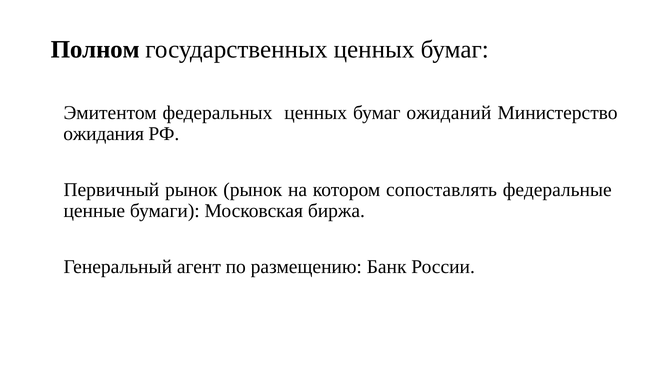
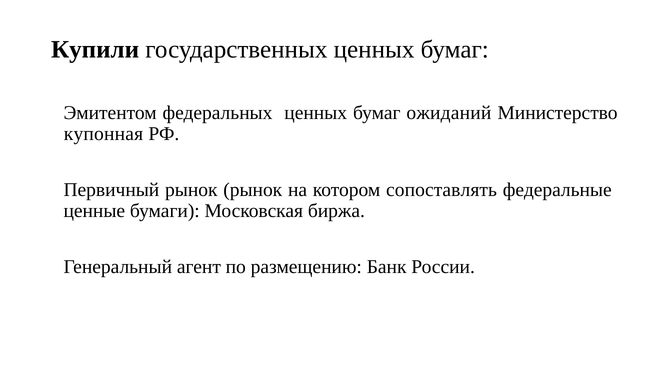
Полном: Полном -> Купили
ожидания: ожидания -> купонная
